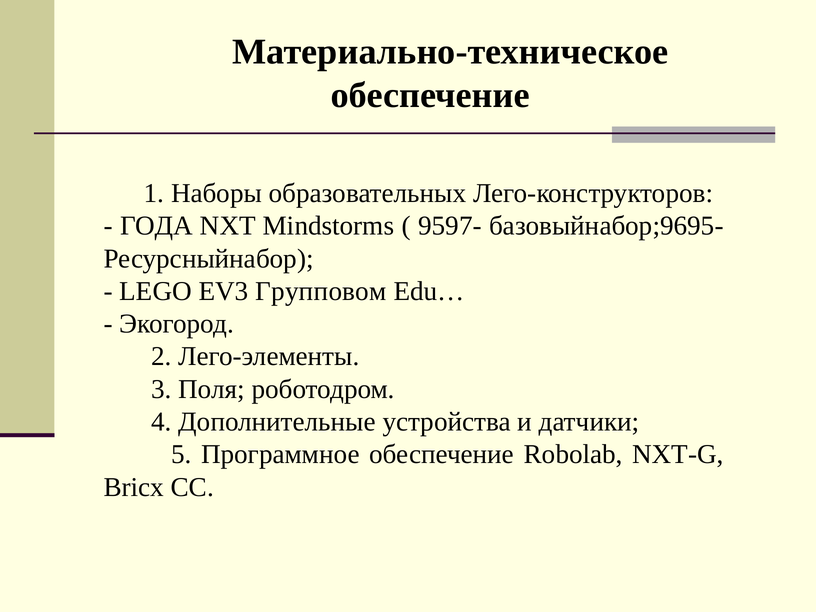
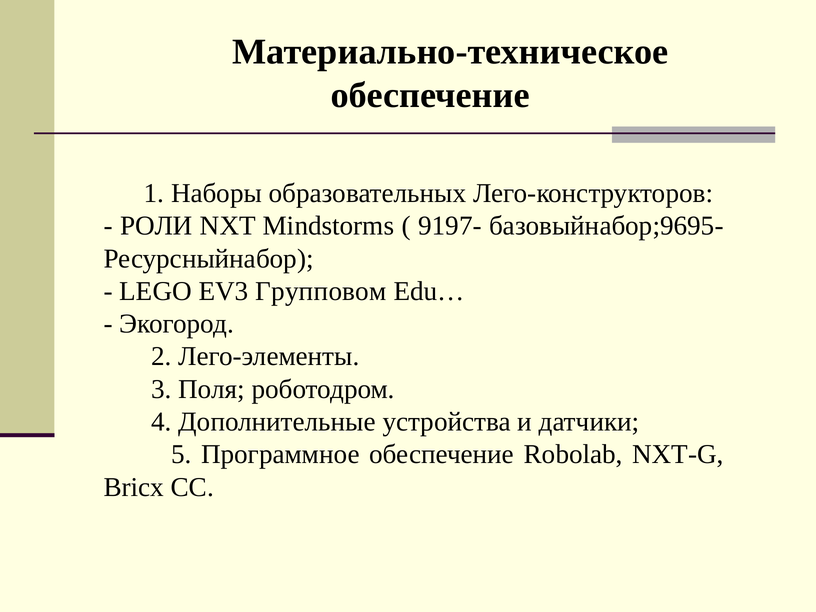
ГОДА: ГОДА -> РОЛИ
9597-: 9597- -> 9197-
